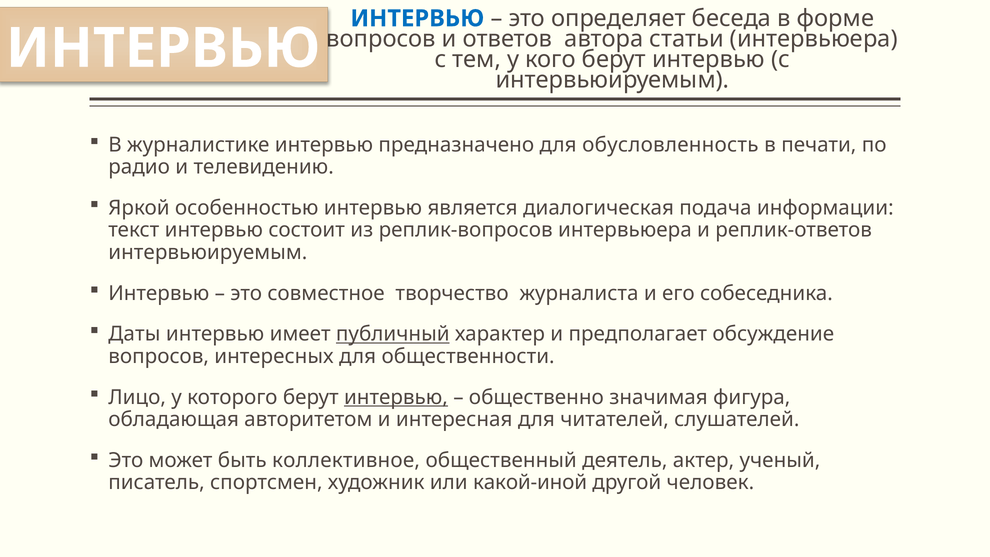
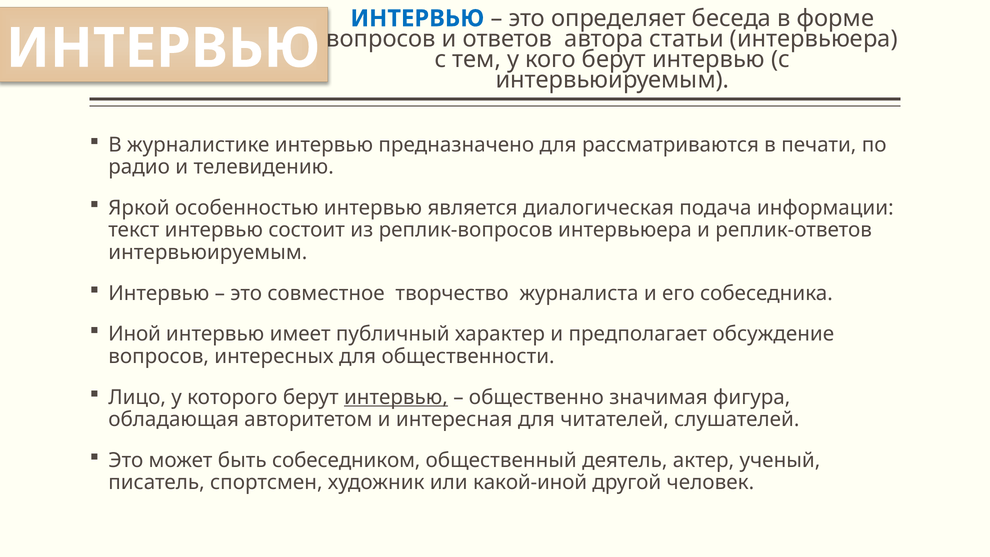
обусловленность: обусловленность -> рассматриваются
Даты: Даты -> Иной
публичный underline: present -> none
коллективное: коллективное -> собеседником
